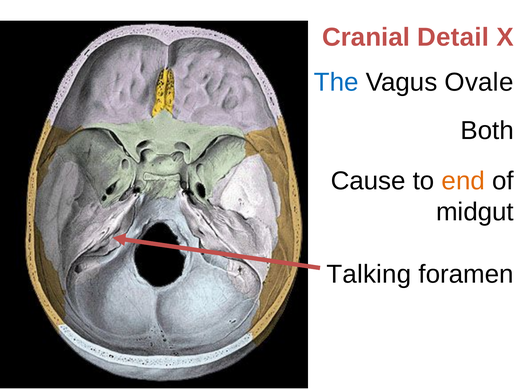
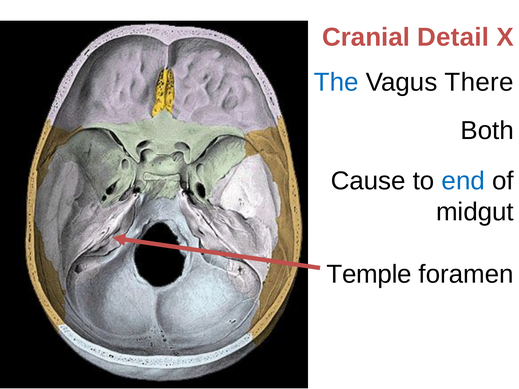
Ovale: Ovale -> There
end colour: orange -> blue
Talking: Talking -> Temple
